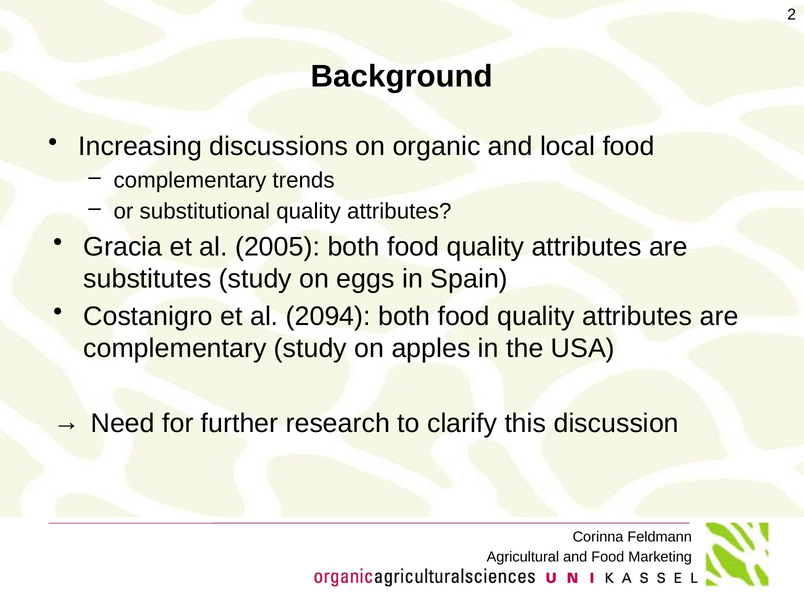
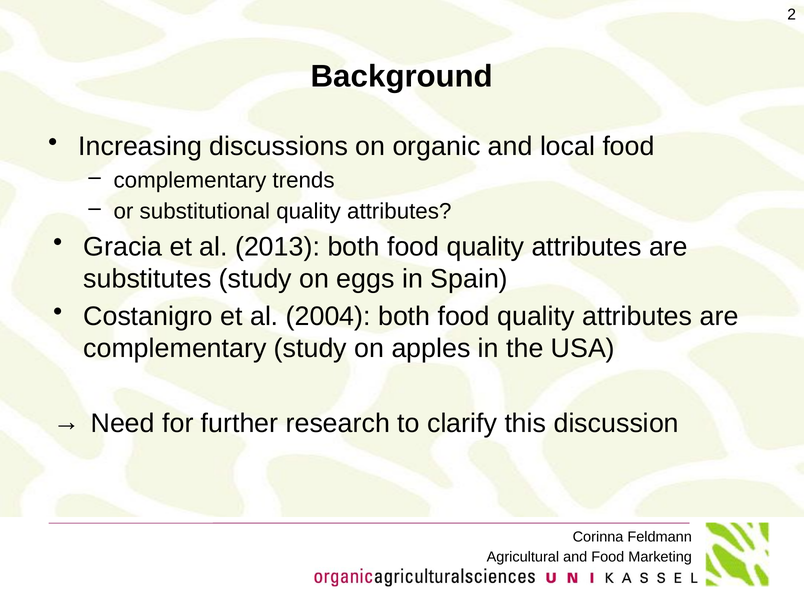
2005: 2005 -> 2013
2094: 2094 -> 2004
